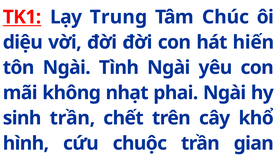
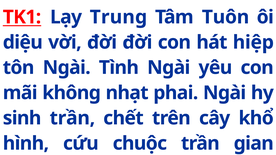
Chúc: Chúc -> Tuôn
hiến: hiến -> hiệp
